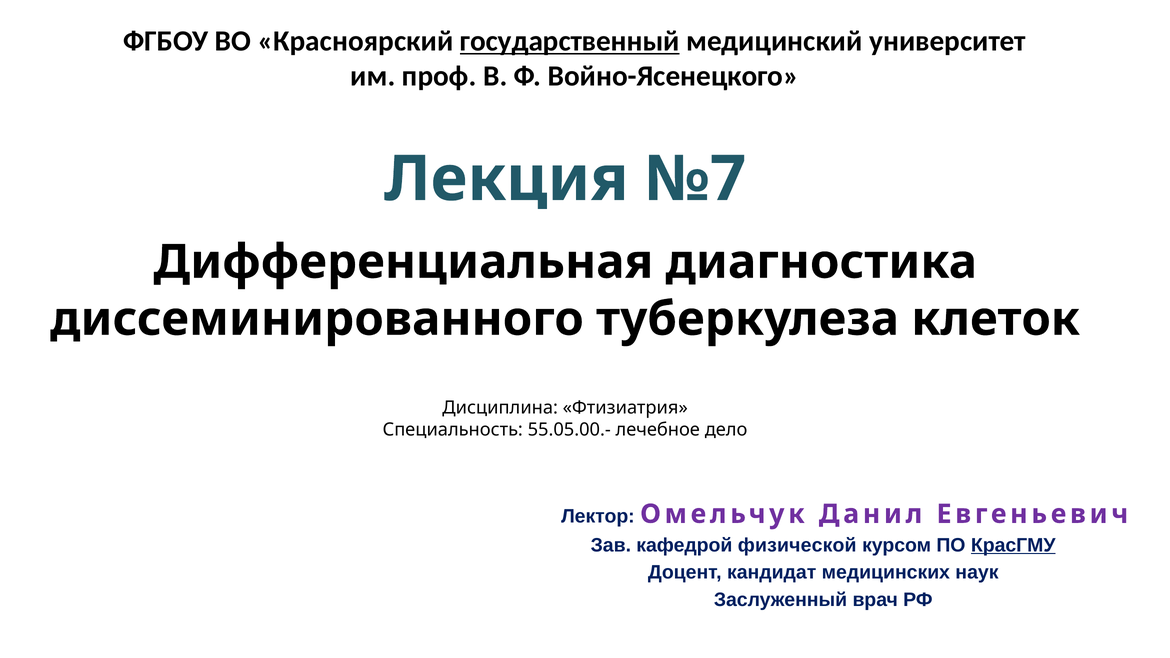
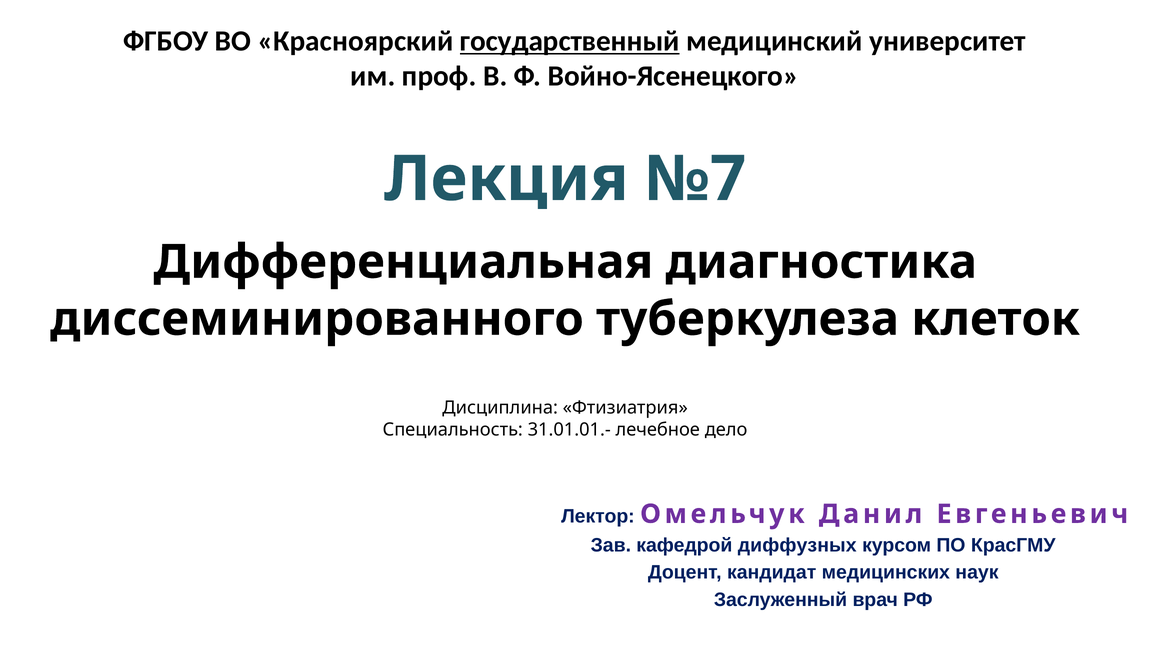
55.05.00.-: 55.05.00.- -> 31.01.01.-
физической: физической -> диффузных
КрасГМУ underline: present -> none
